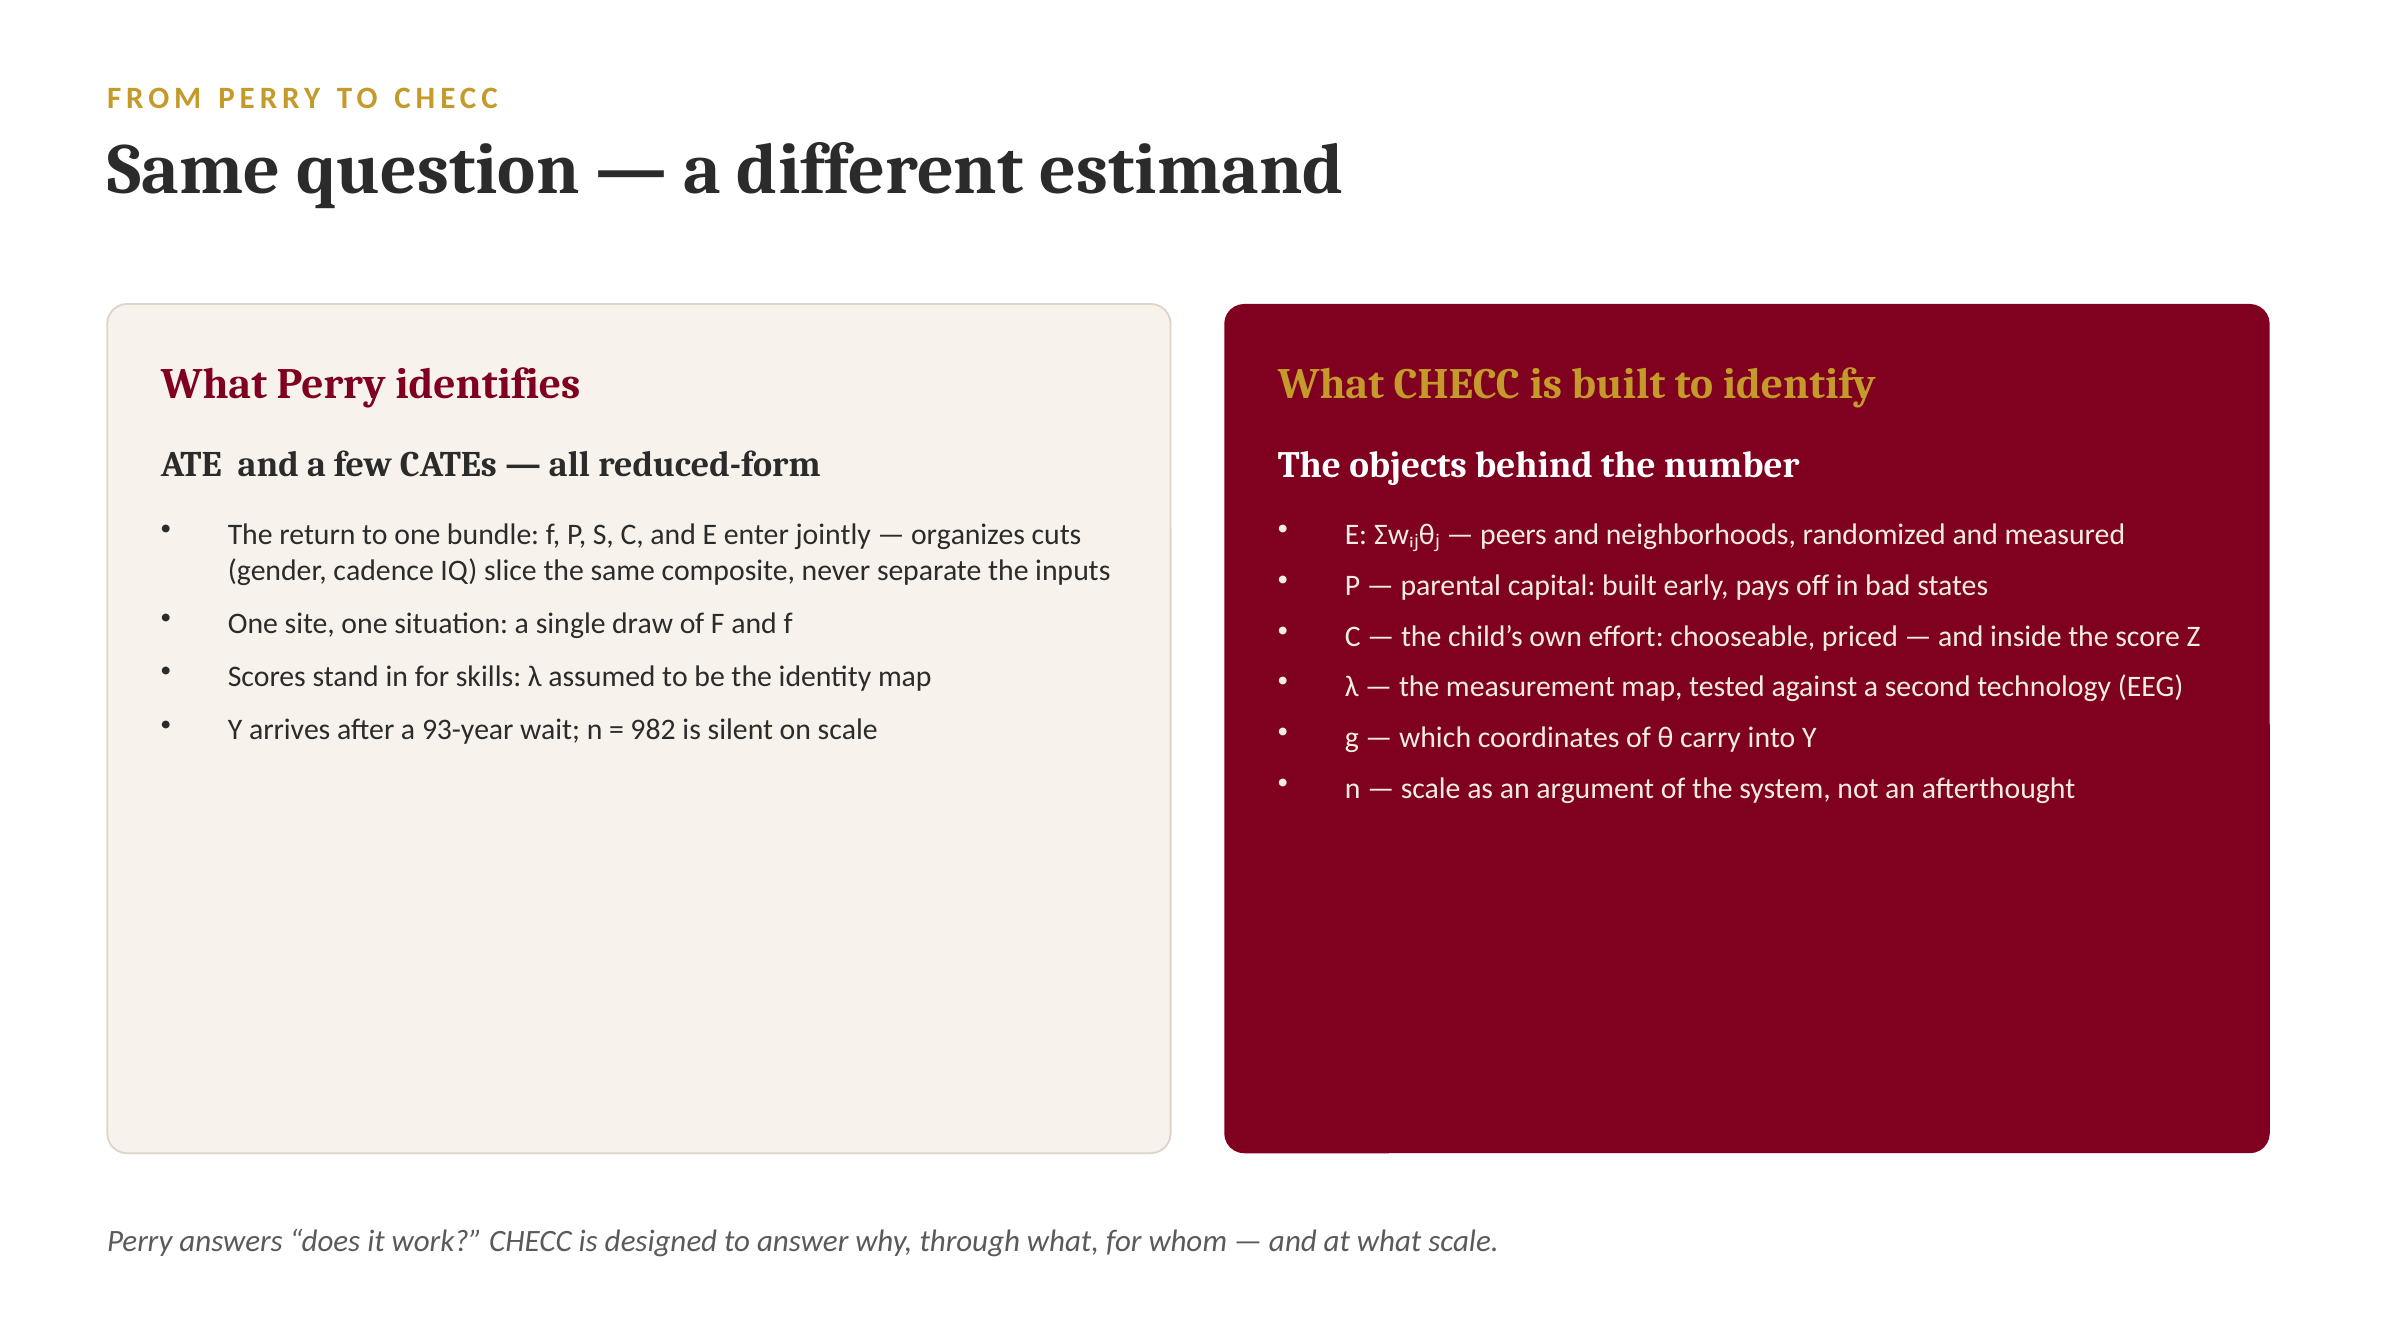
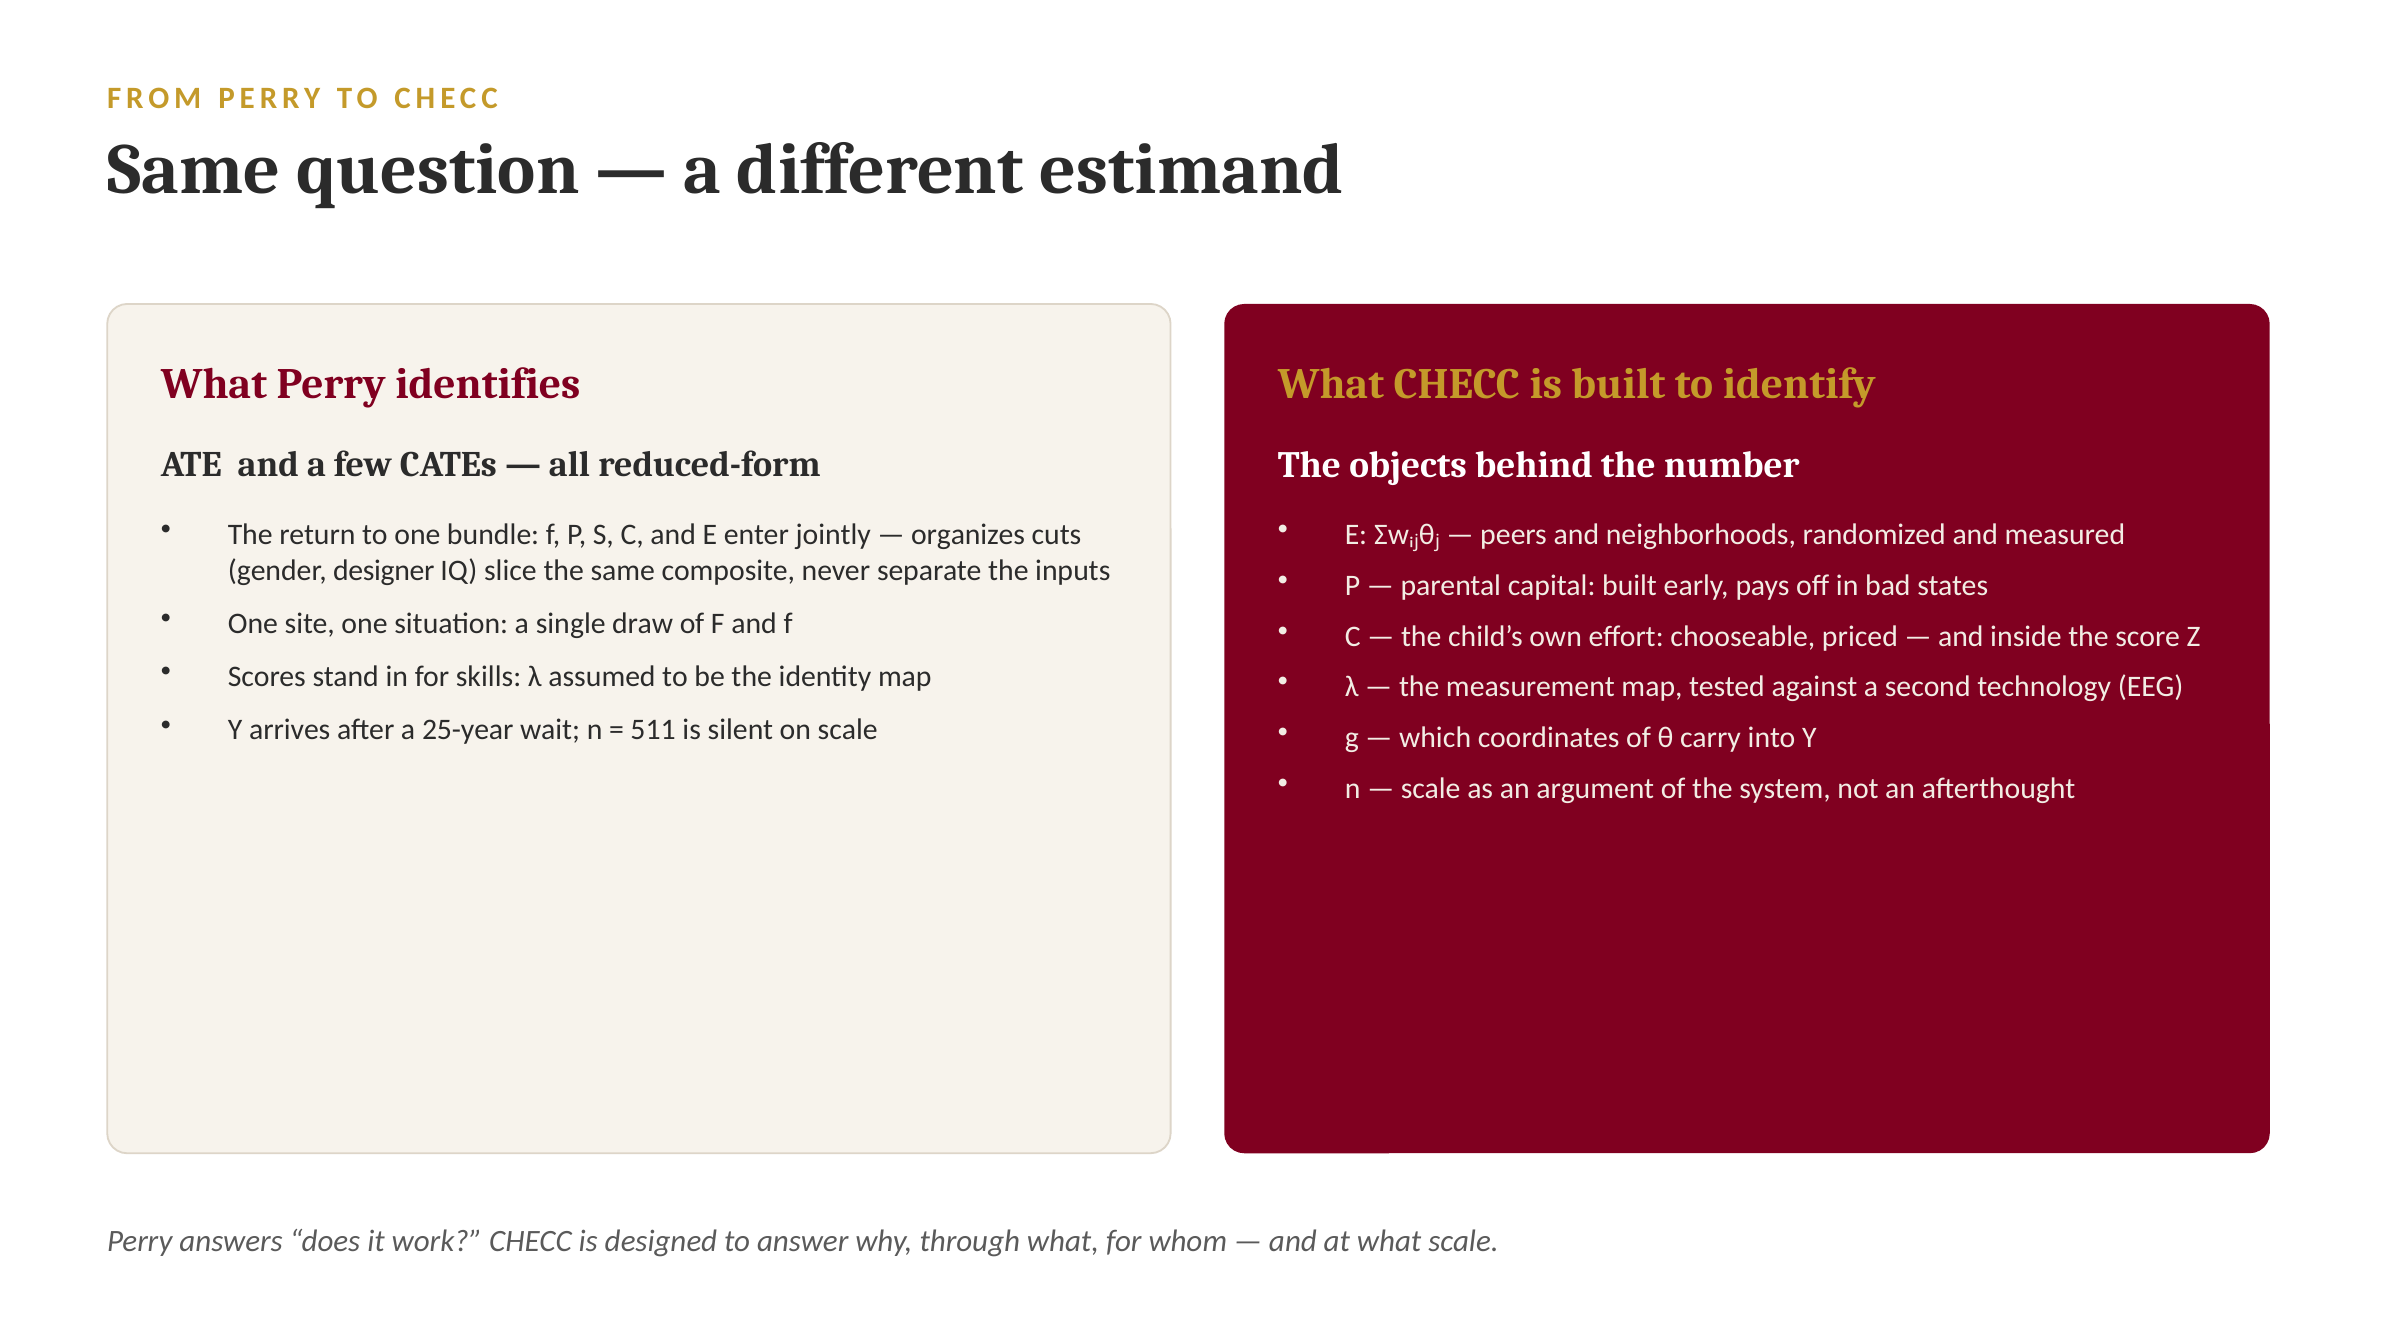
cadence: cadence -> designer
93-year: 93-year -> 25-year
982: 982 -> 511
